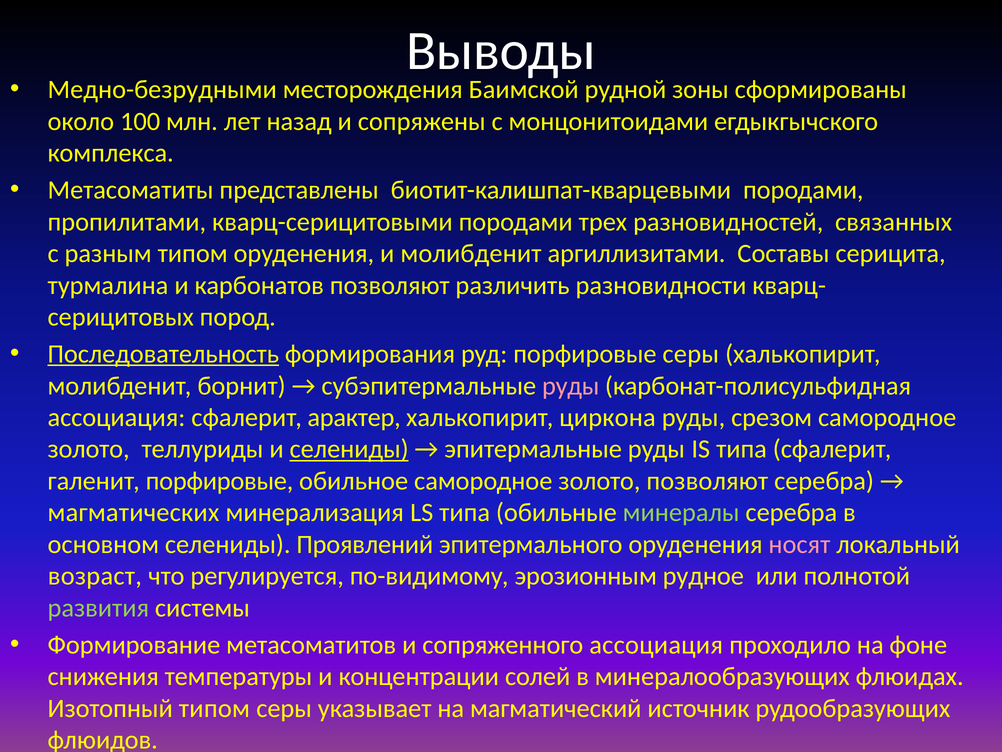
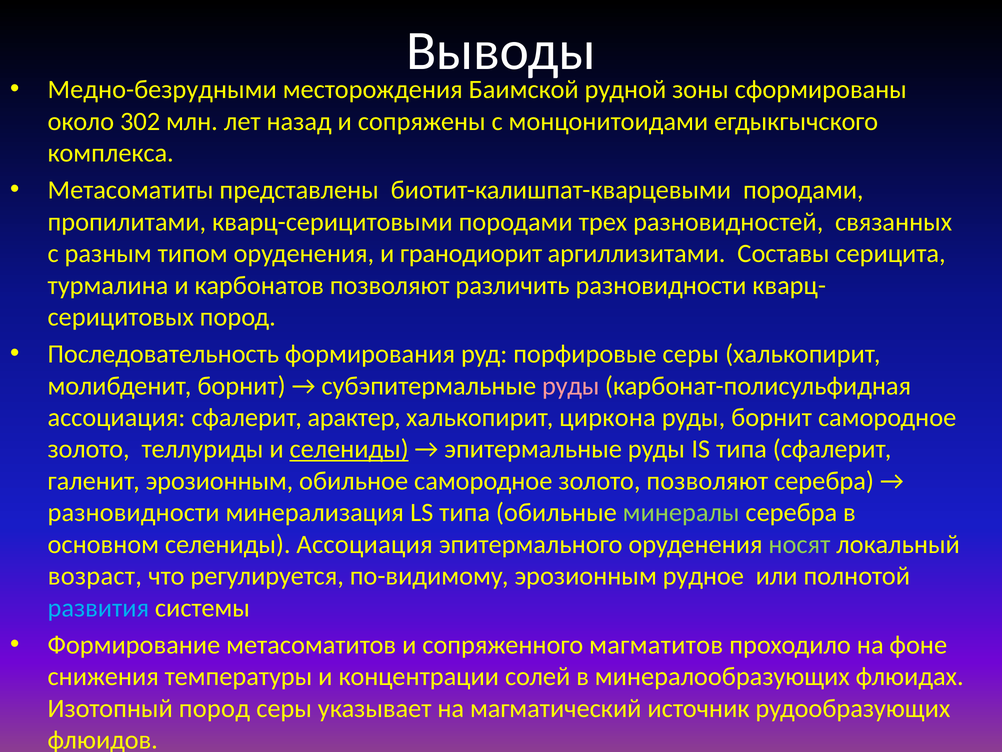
100: 100 -> 302
и молибденит: молибденит -> гранодиорит
Последовательность underline: present -> none
руды срезом: срезом -> борнит
галенит порфировые: порфировые -> эрозионным
магматических at (134, 512): магматических -> разновидности
селениды Проявлений: Проявлений -> Ассоциация
носят colour: pink -> light green
развития colour: light green -> light blue
сопряженного ассоциация: ассоциация -> магматитов
Изотопный типом: типом -> пород
